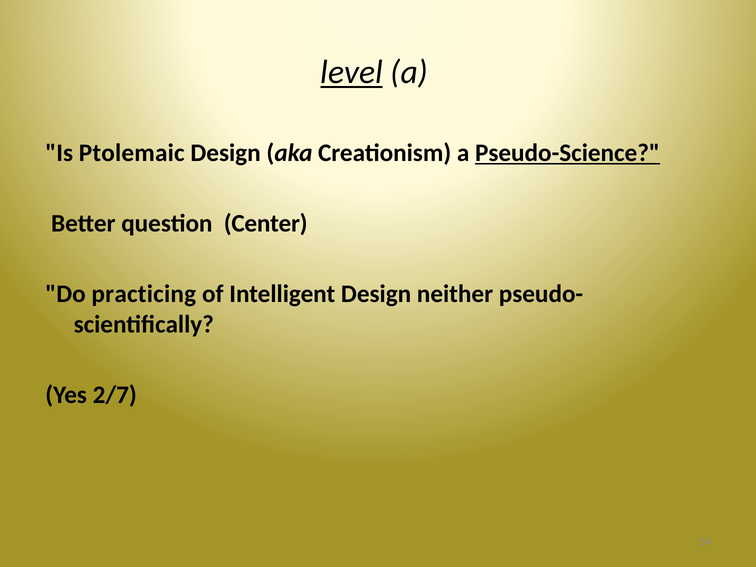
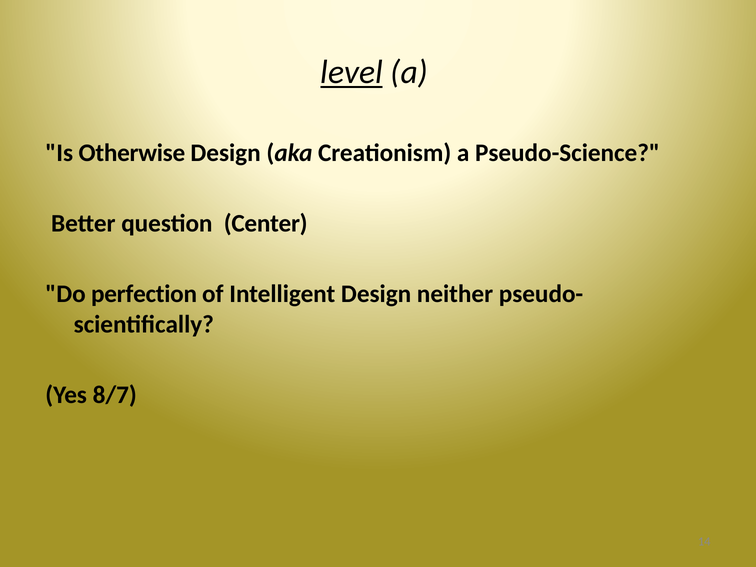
Ptolemaic: Ptolemaic -> Otherwise
Pseudo-Science underline: present -> none
practicing: practicing -> perfection
2/7: 2/7 -> 8/7
